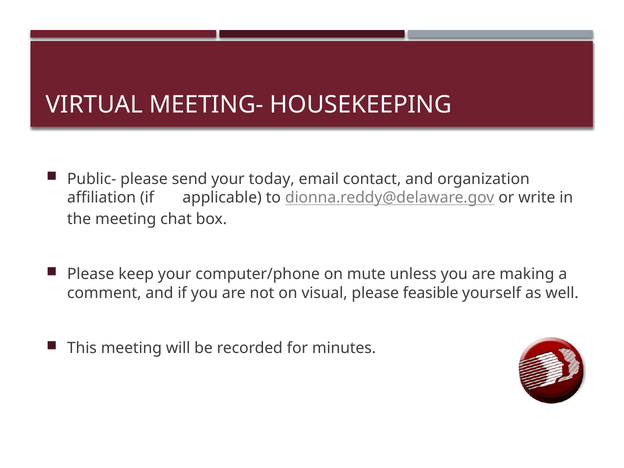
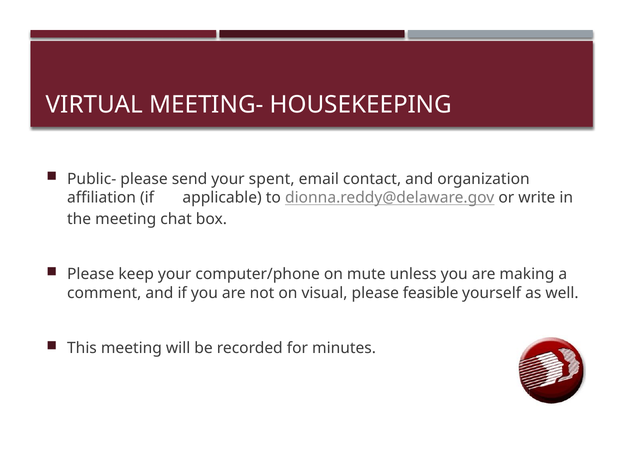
today: today -> spent
